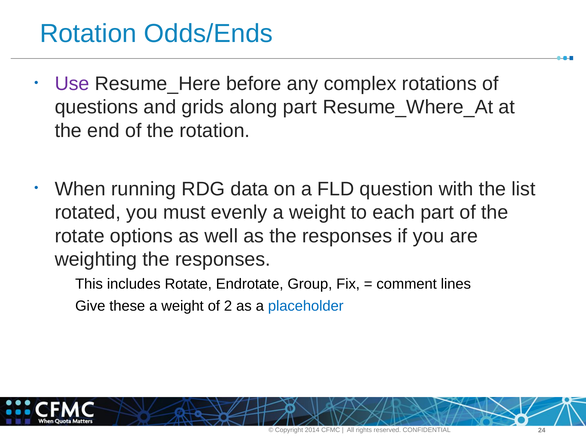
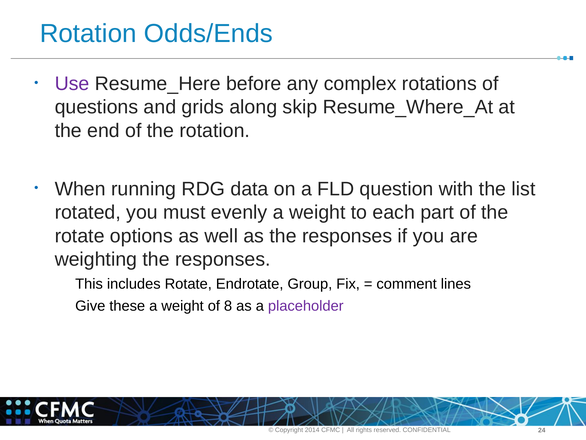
along part: part -> skip
2: 2 -> 8
placeholder colour: blue -> purple
